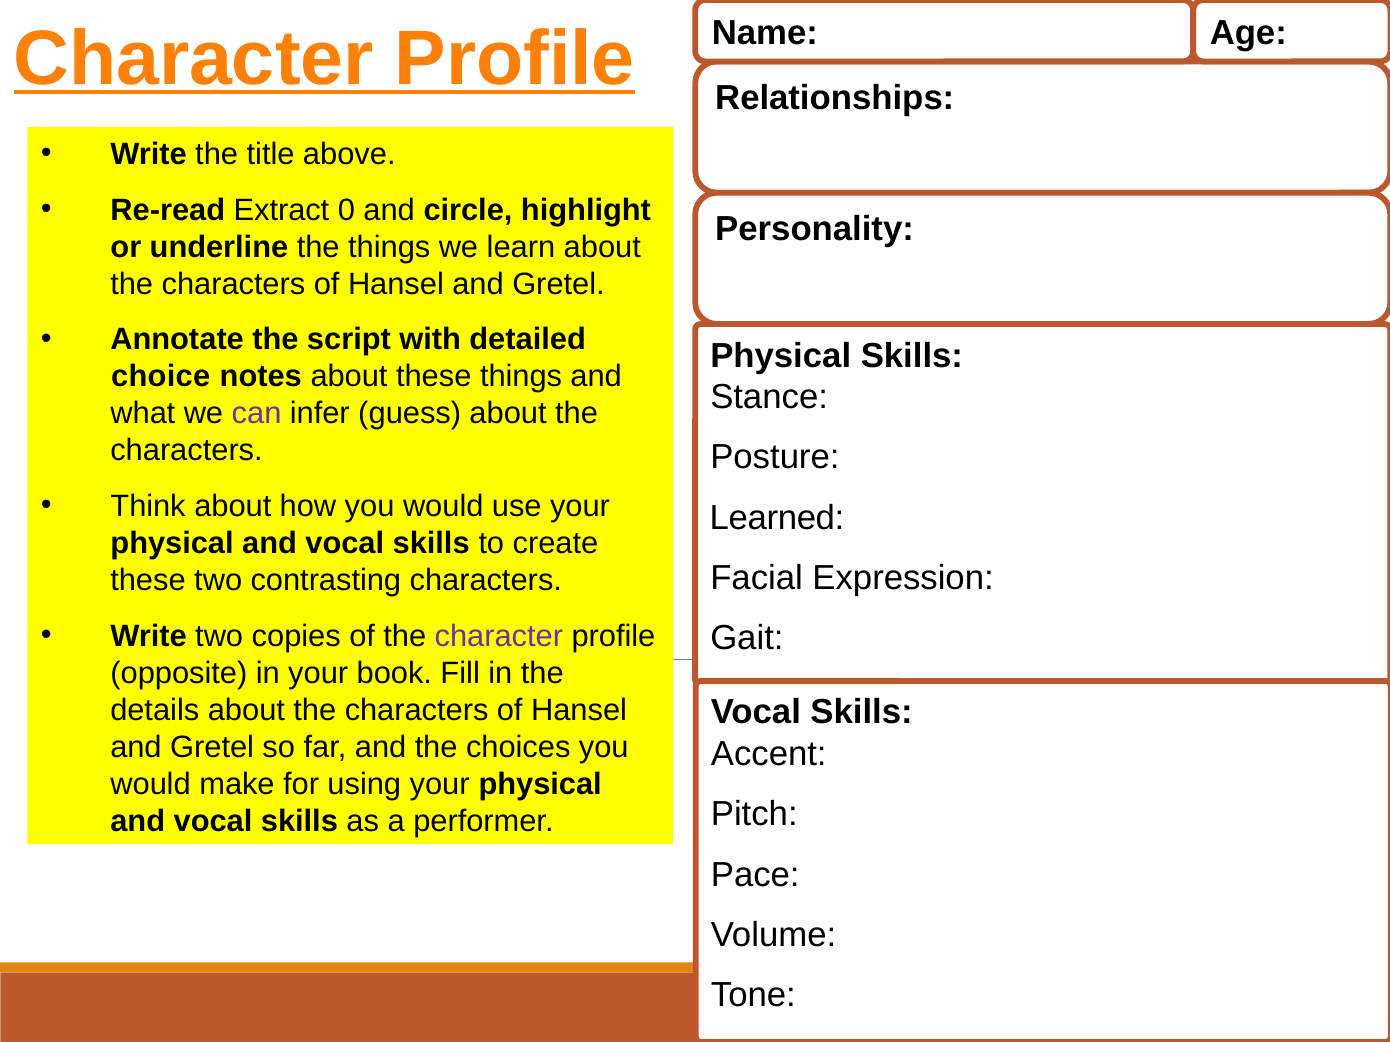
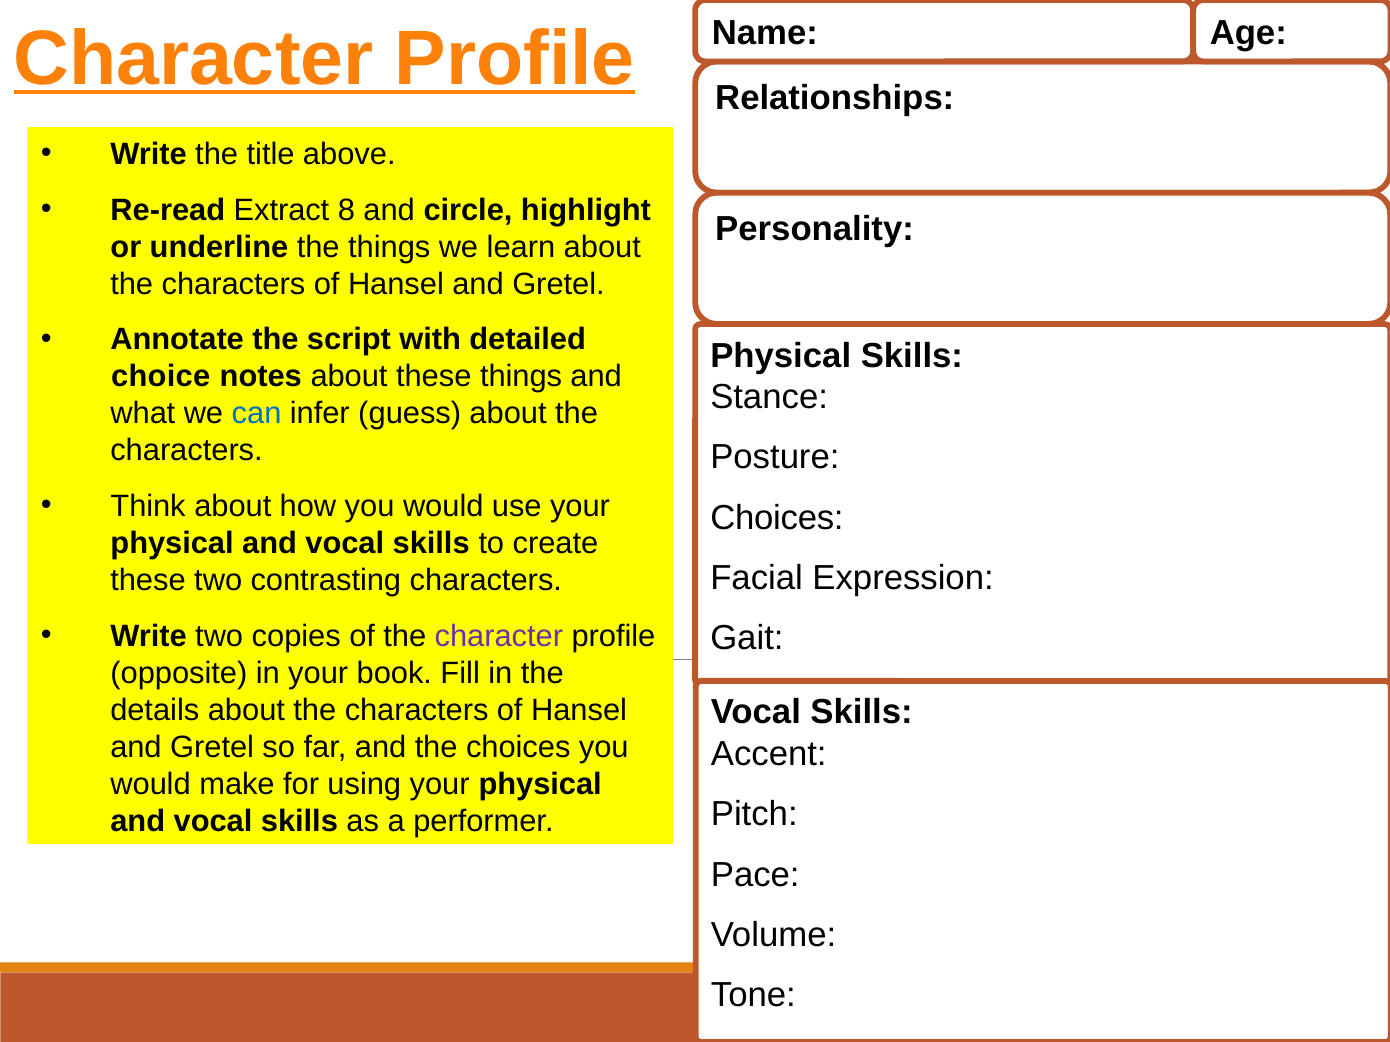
0: 0 -> 8
can colour: purple -> blue
Learned at (777, 518): Learned -> Choices
